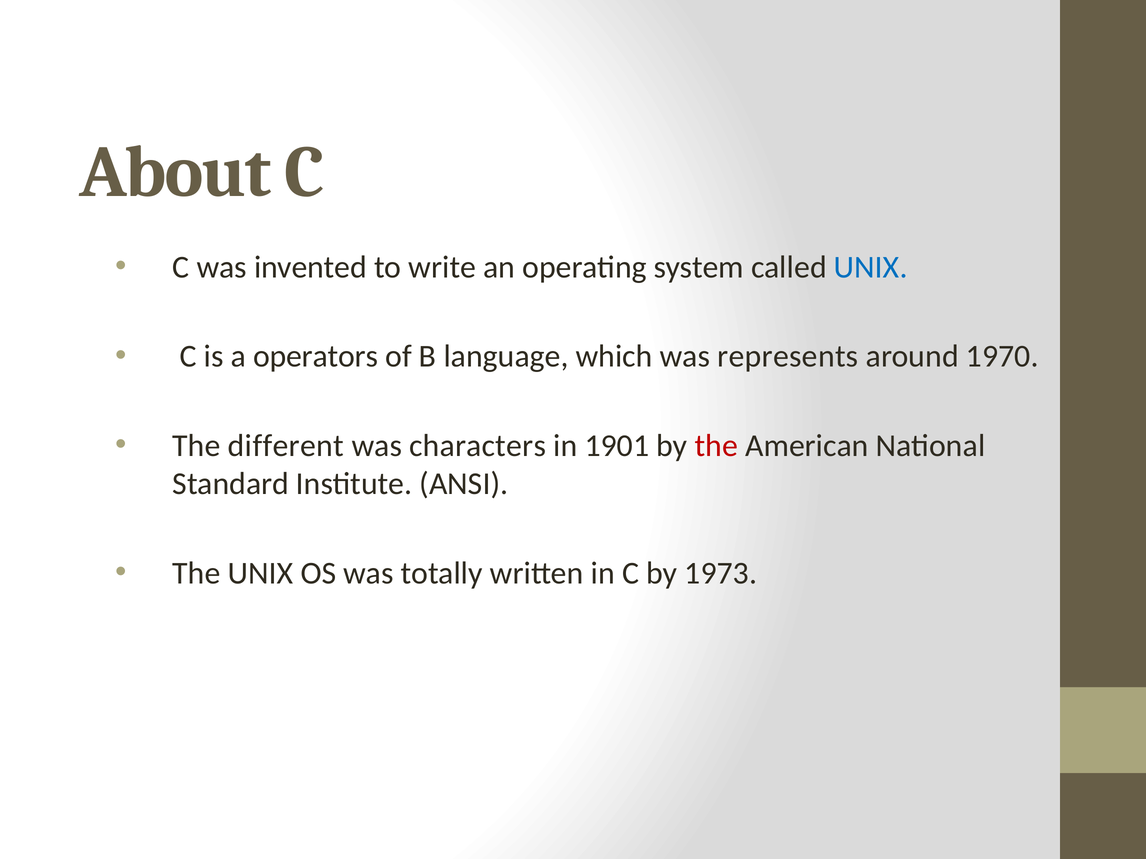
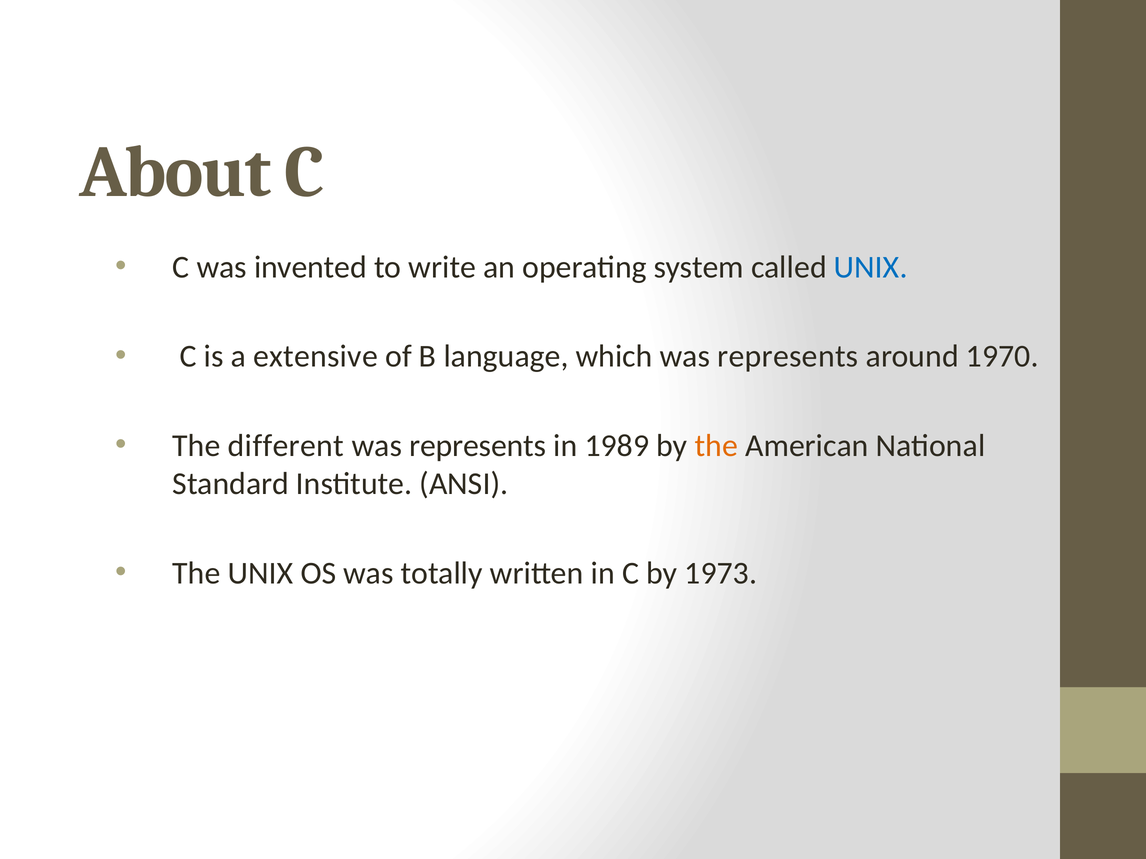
operators: operators -> extensive
characters at (478, 446): characters -> represents
1901: 1901 -> 1989
the at (716, 446) colour: red -> orange
